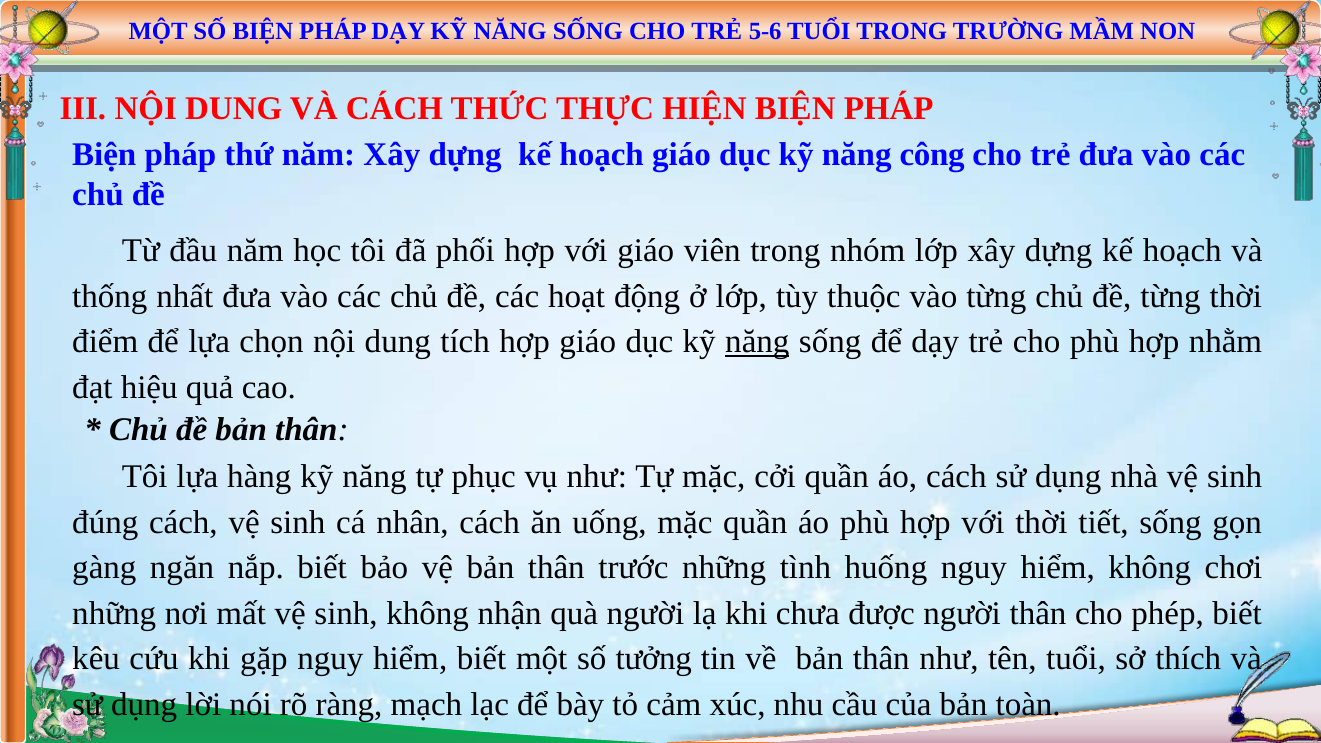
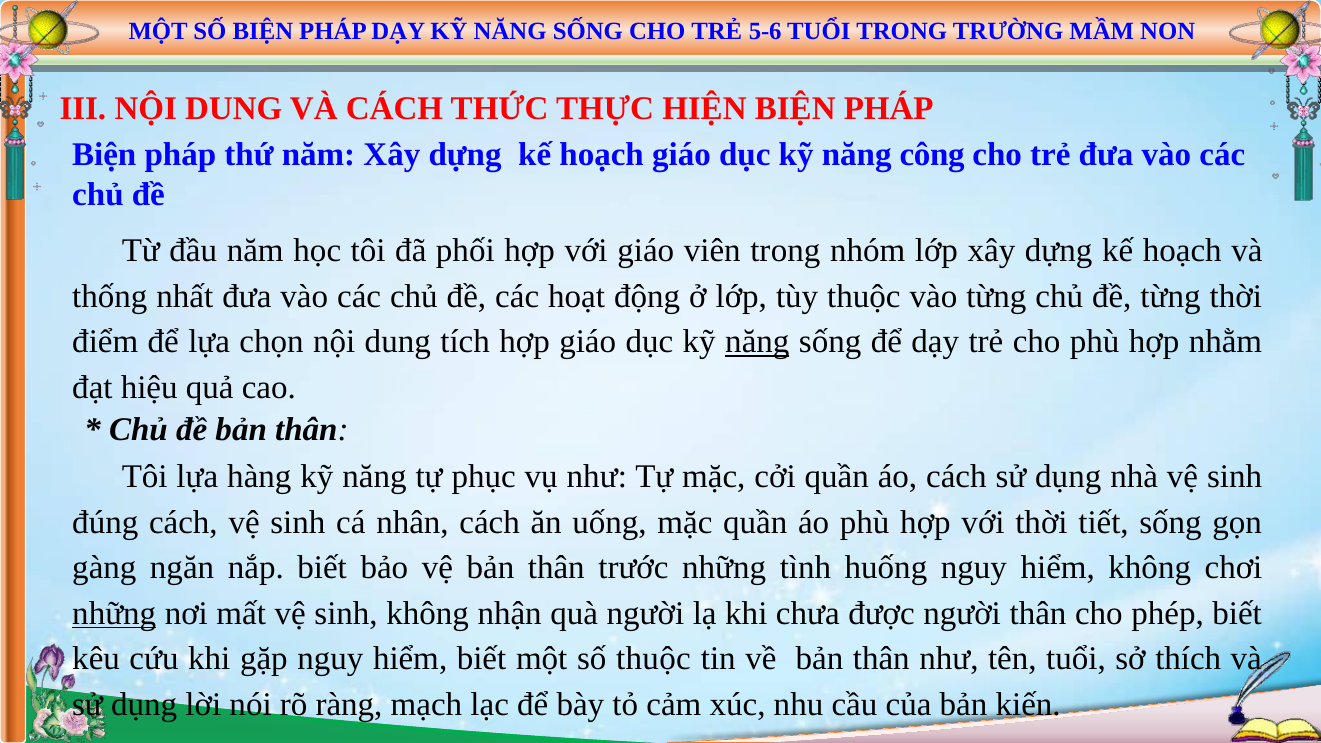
những at (114, 613) underline: none -> present
số tưởng: tưởng -> thuộc
toàn: toàn -> kiến
